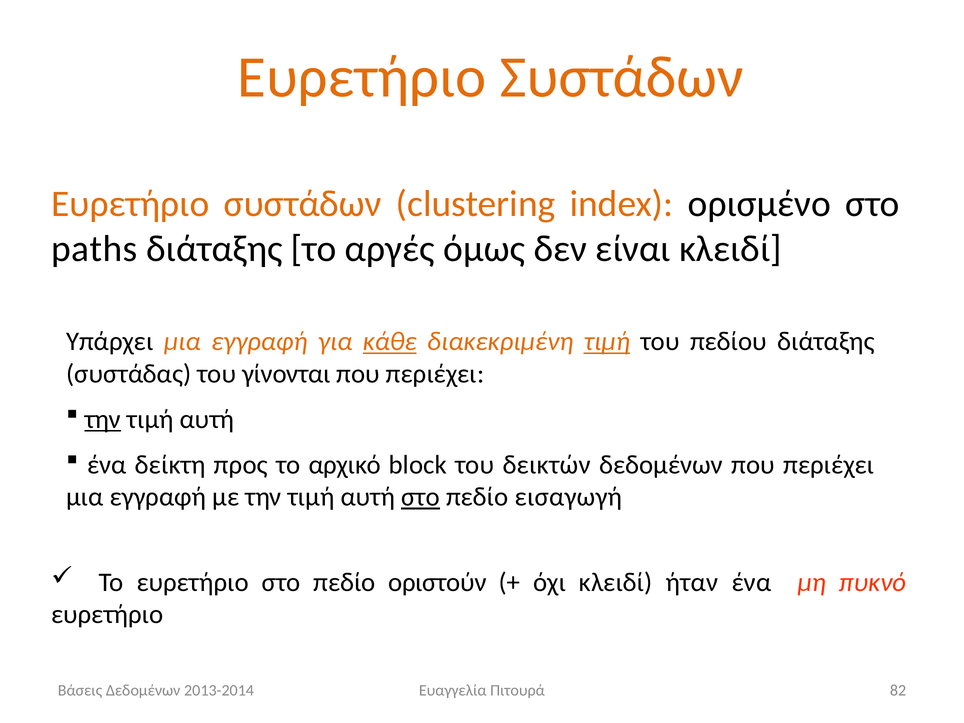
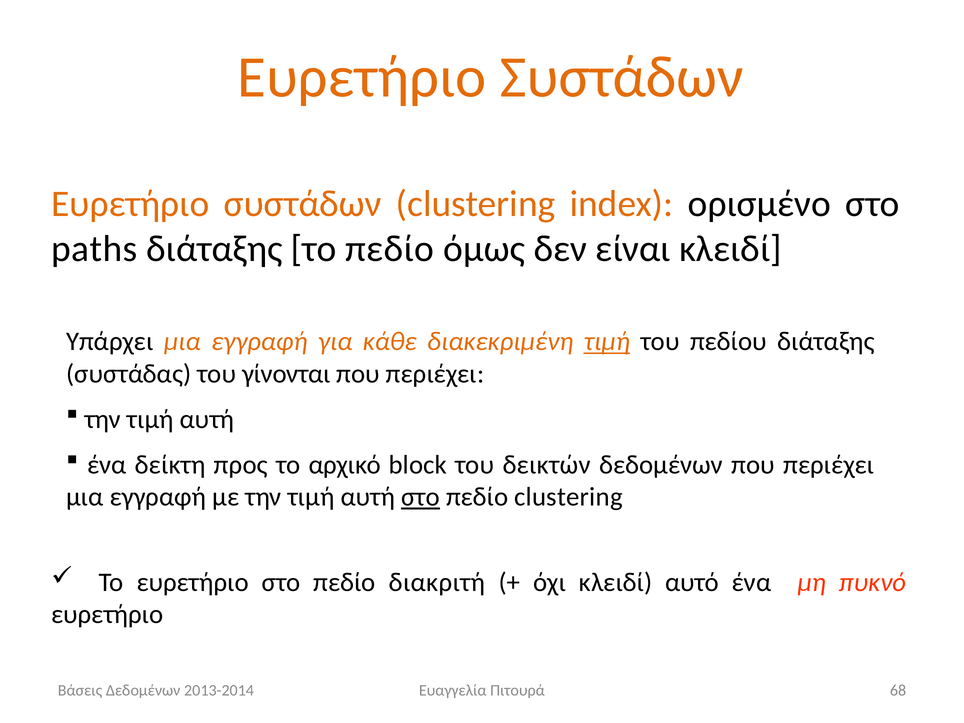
το αργές: αργές -> πεδίο
κάθε underline: present -> none
την at (103, 419) underline: present -> none
πεδίο εισαγωγή: εισαγωγή -> clustering
οριστούν: οριστούν -> διακριτή
ήταν: ήταν -> αυτό
82: 82 -> 68
